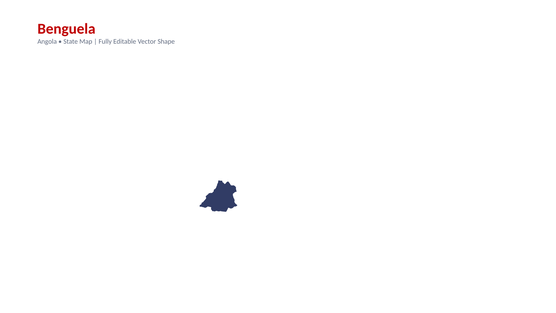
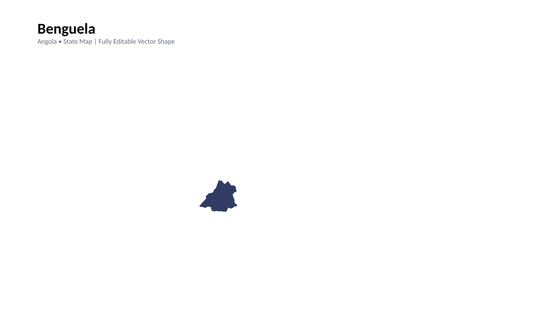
Benguela colour: red -> black
